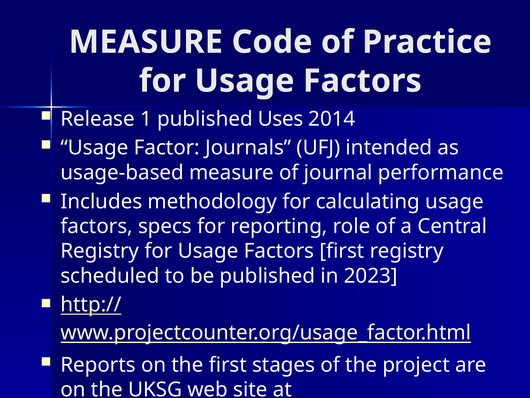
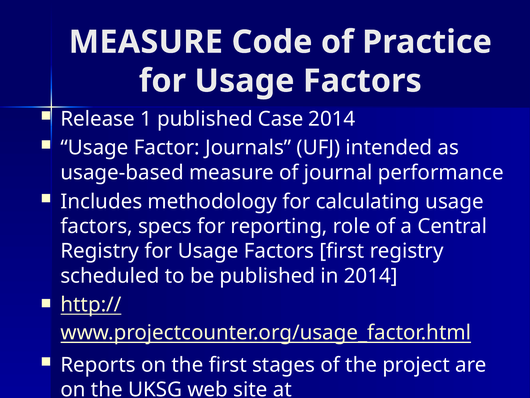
Uses: Uses -> Case
in 2023: 2023 -> 2014
